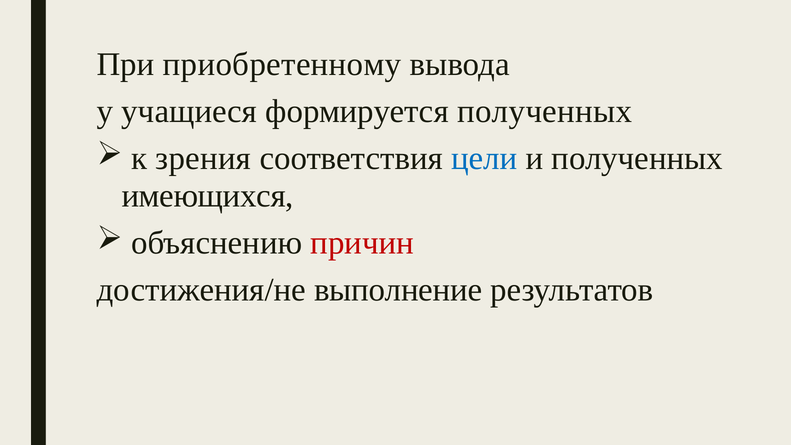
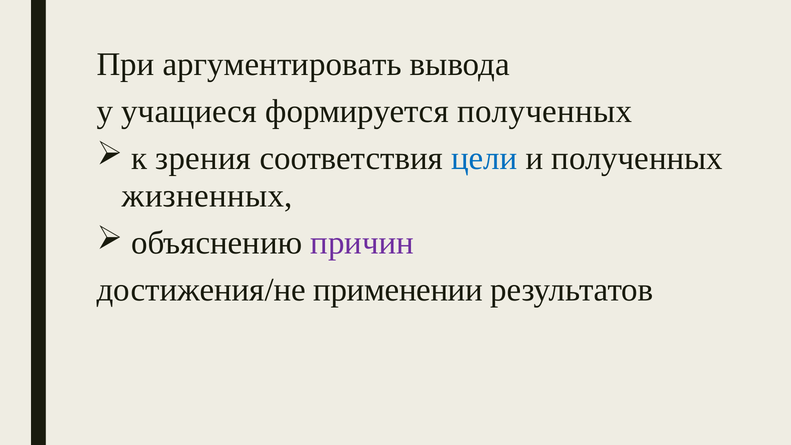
приобретенному: приобретенному -> аргументировать
имеющихся: имеющихся -> жизненных
причин colour: red -> purple
выполнение: выполнение -> применении
